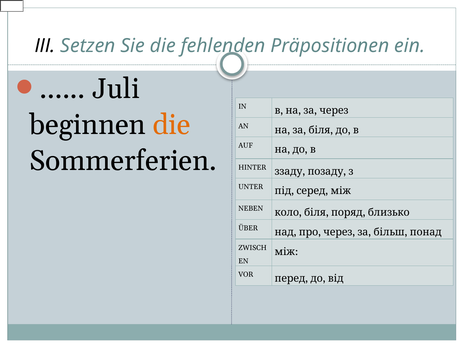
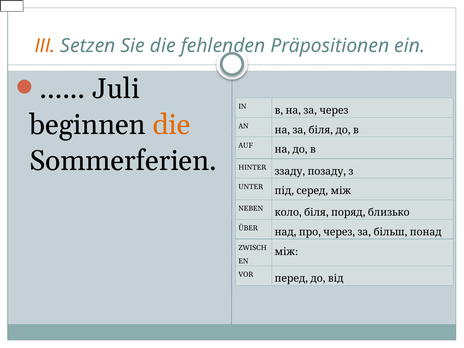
ІІІ colour: black -> orange
